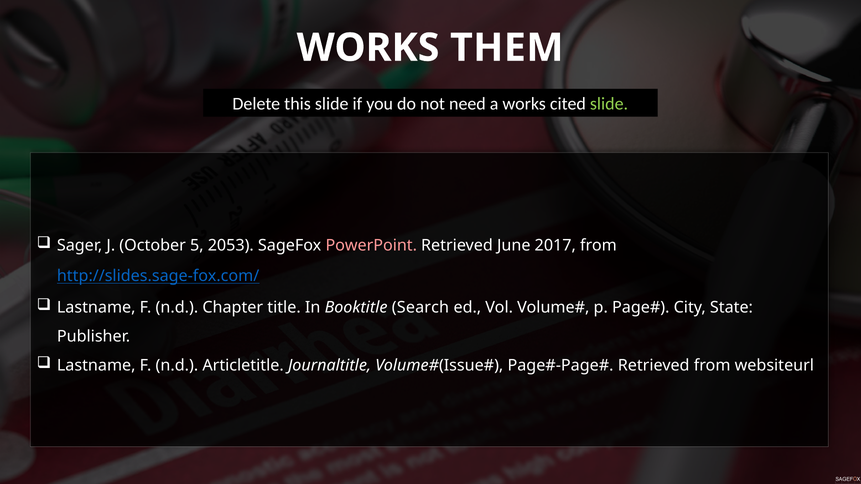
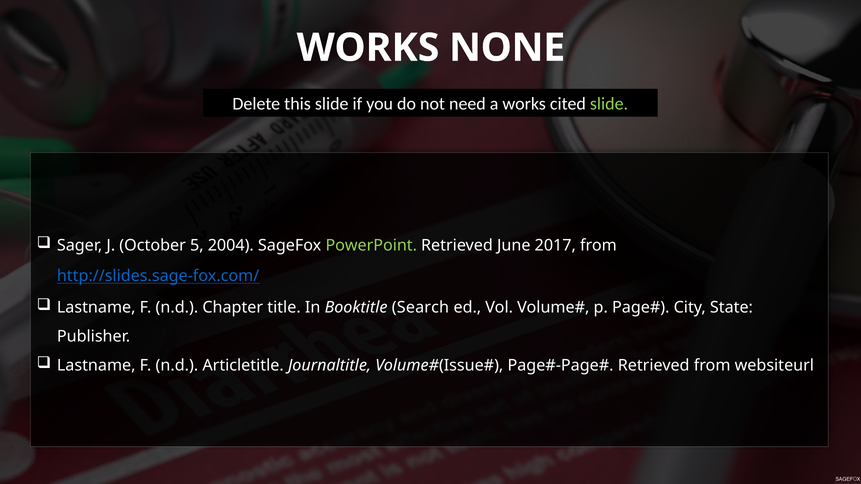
THEM: THEM -> NONE
2053: 2053 -> 2004
PowerPoint colour: pink -> light green
